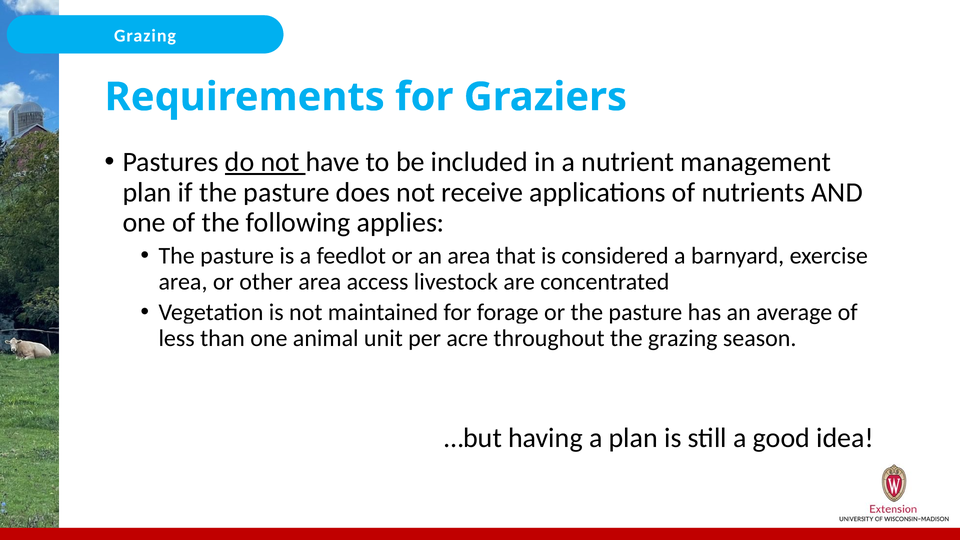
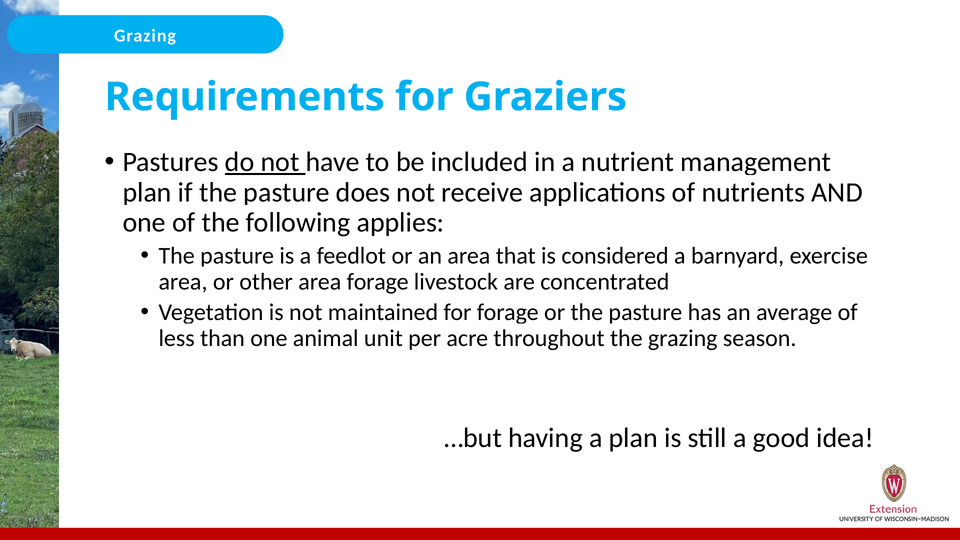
area access: access -> forage
